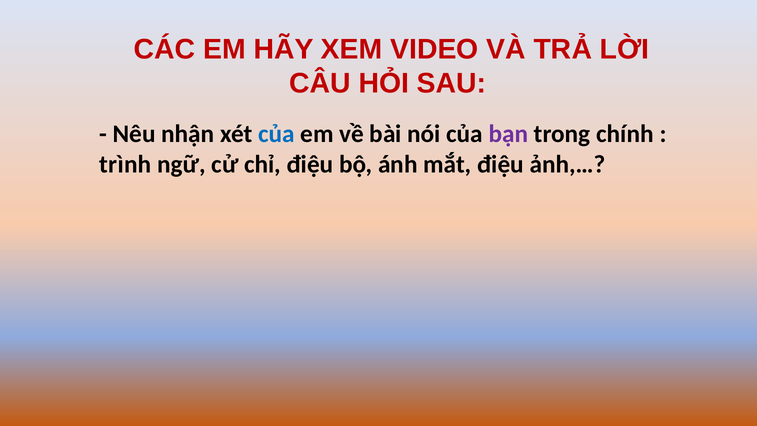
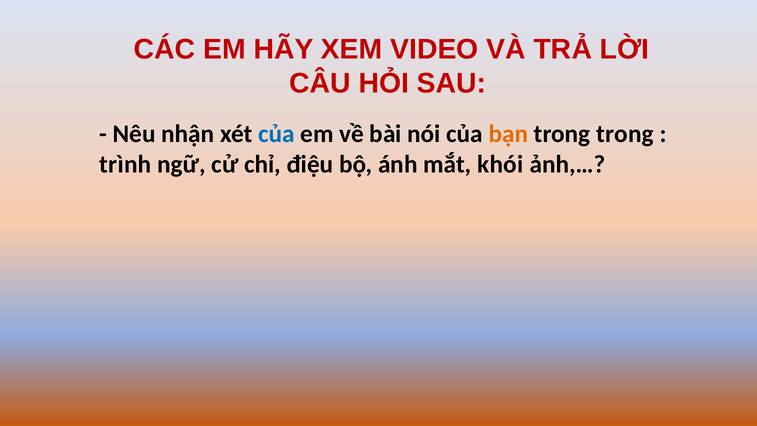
bạn colour: purple -> orange
trong chính: chính -> trong
mắt điệu: điệu -> khói
